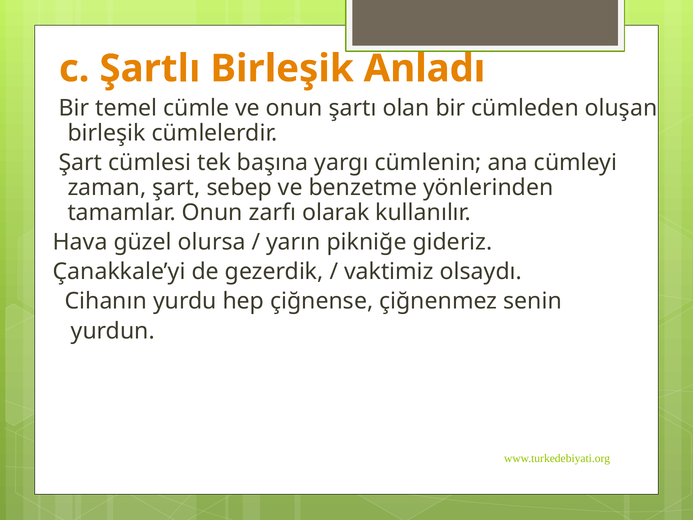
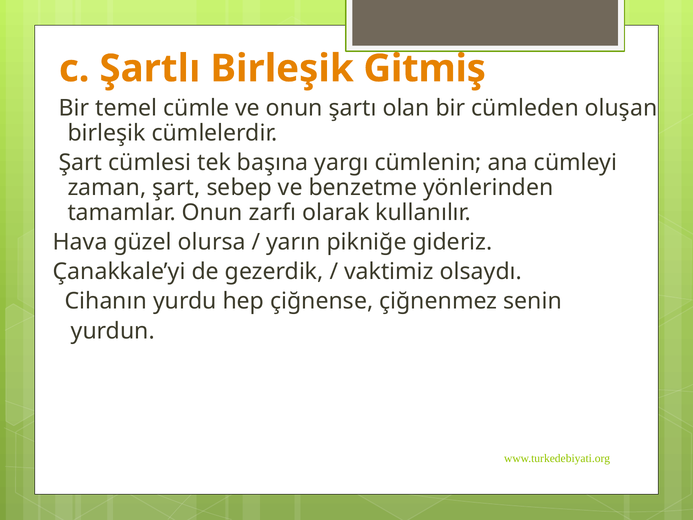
Anladı: Anladı -> Gitmiş
